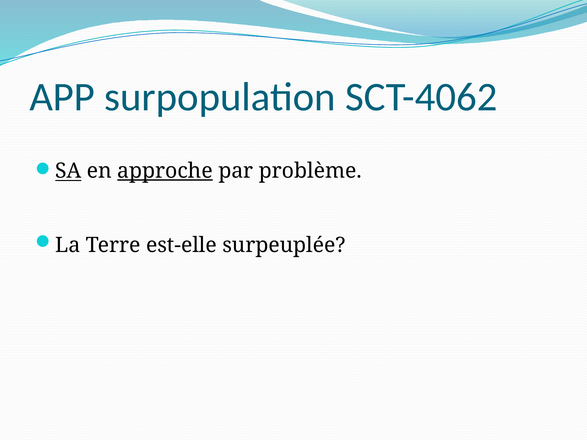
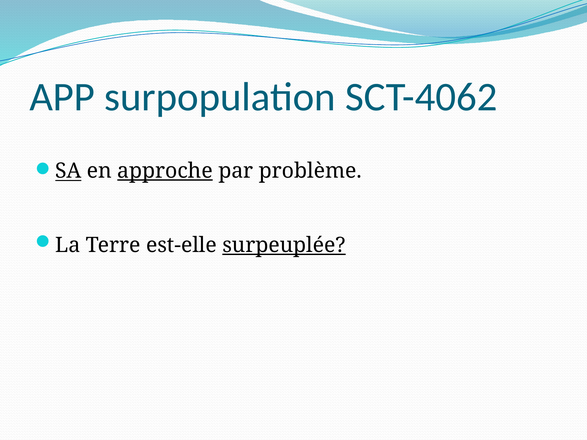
surpeuplée underline: none -> present
